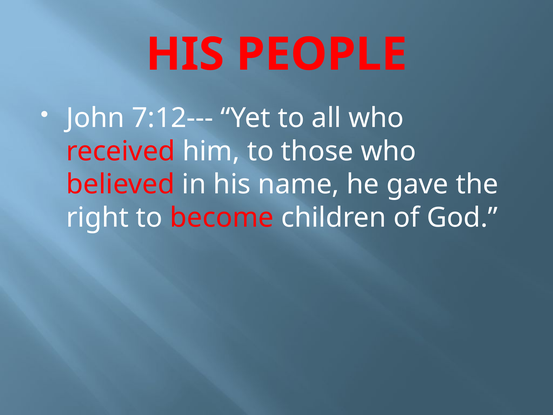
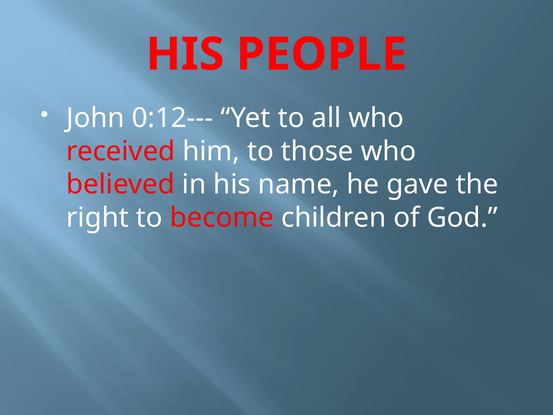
7:12---: 7:12--- -> 0:12---
